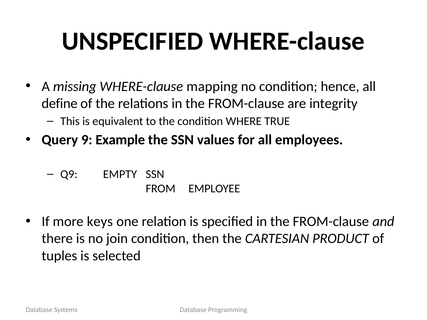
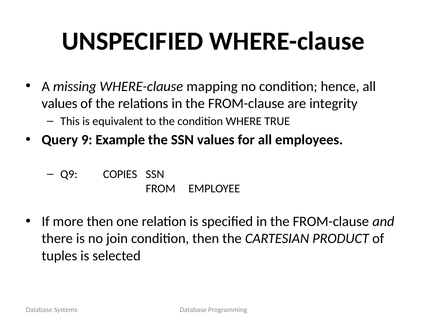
define at (60, 103): define -> values
EMPTY: EMPTY -> COPIES
more keys: keys -> then
